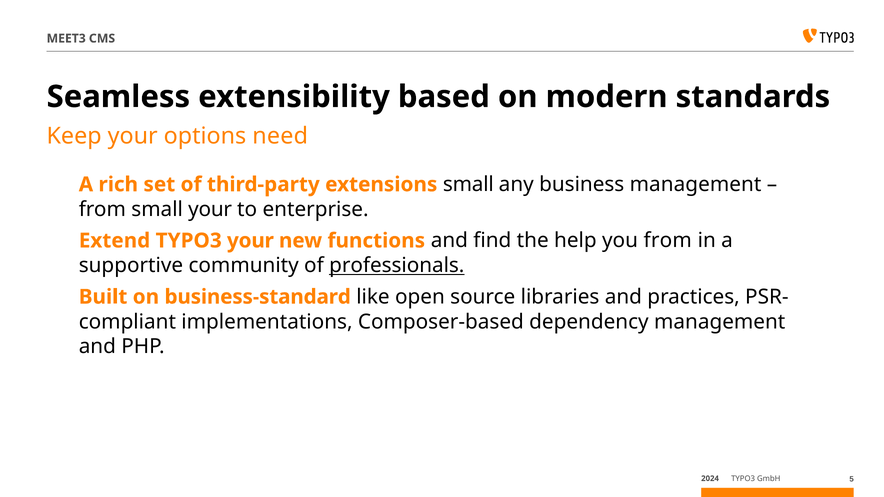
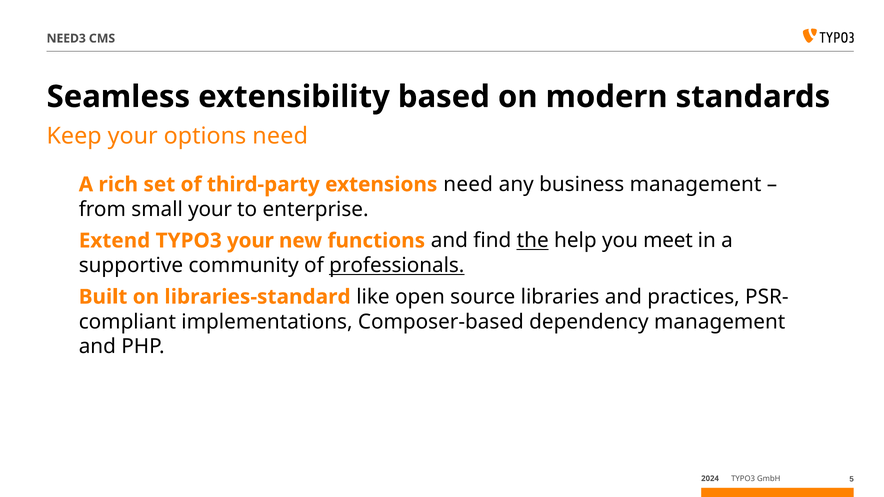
MEET3: MEET3 -> NEED3
extensions small: small -> need
the underline: none -> present
you from: from -> meet
business-standard: business-standard -> libraries-standard
